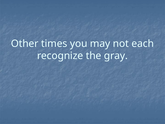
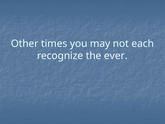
gray: gray -> ever
